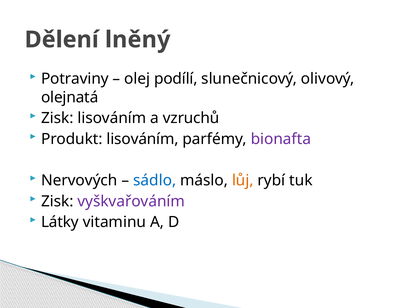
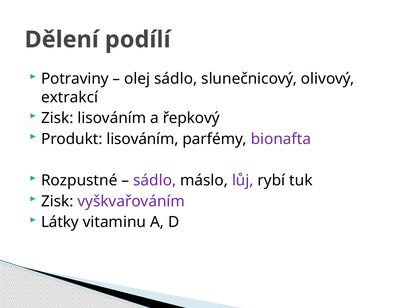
lněný: lněný -> podílí
olej podílí: podílí -> sádlo
olejnatá: olejnatá -> extrakcí
vzruchů: vzruchů -> řepkový
Nervových: Nervových -> Rozpustné
sádlo at (155, 181) colour: blue -> purple
lůj colour: orange -> purple
